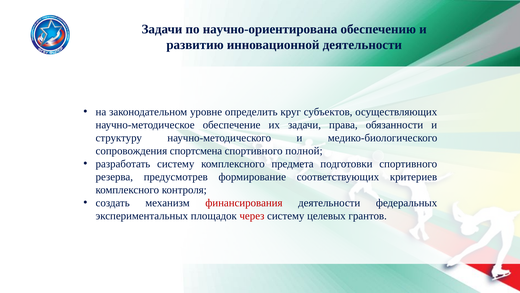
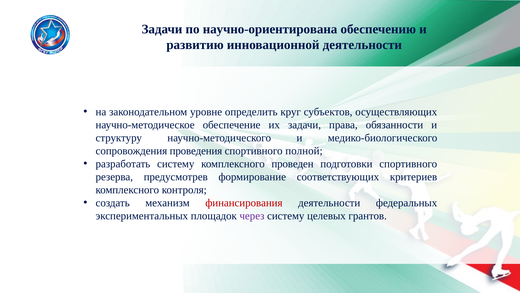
спортсмена: спортсмена -> проведения
предмета: предмета -> проведен
через colour: red -> purple
